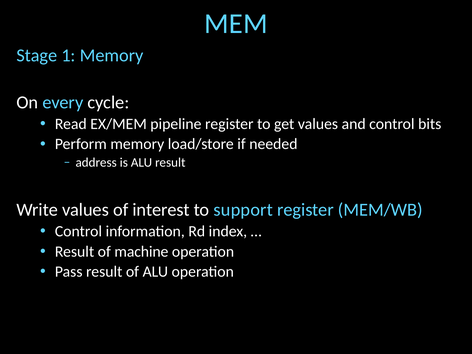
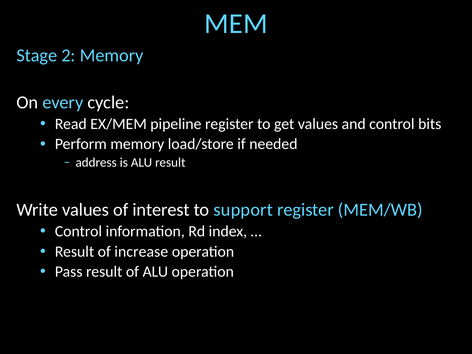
1: 1 -> 2
machine: machine -> increase
